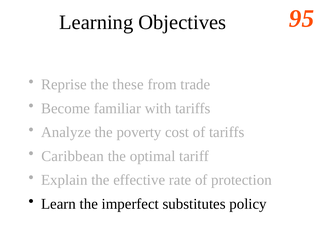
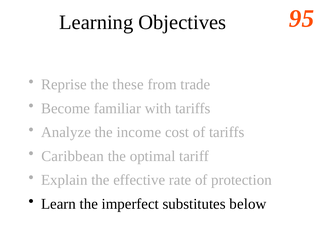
poverty: poverty -> income
policy: policy -> below
